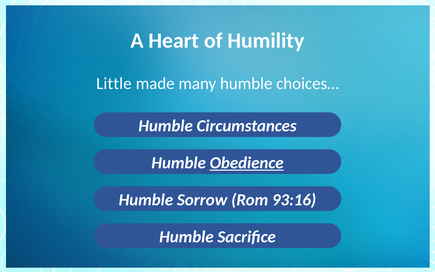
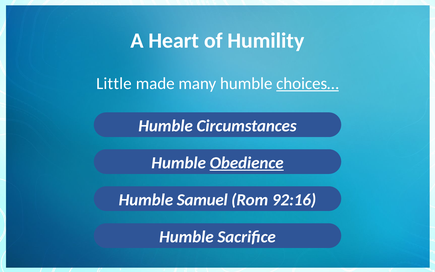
choices… underline: none -> present
Sorrow: Sorrow -> Samuel
93:16: 93:16 -> 92:16
